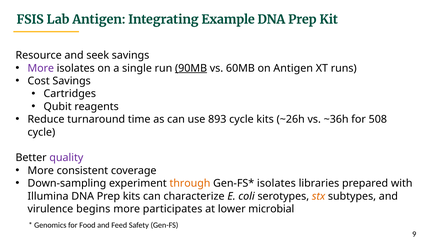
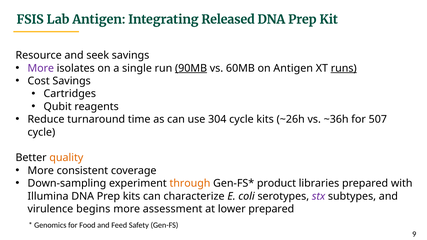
Example: Example -> Released
runs underline: none -> present
893: 893 -> 304
508: 508 -> 507
quality colour: purple -> orange
isolates at (276, 184): isolates -> product
stx colour: orange -> purple
participates: participates -> assessment
lower microbial: microbial -> prepared
